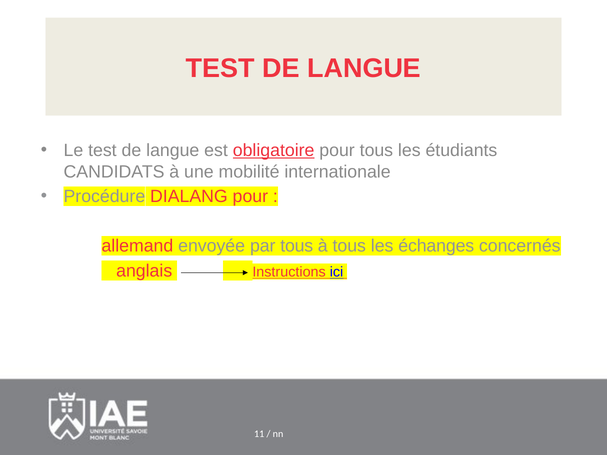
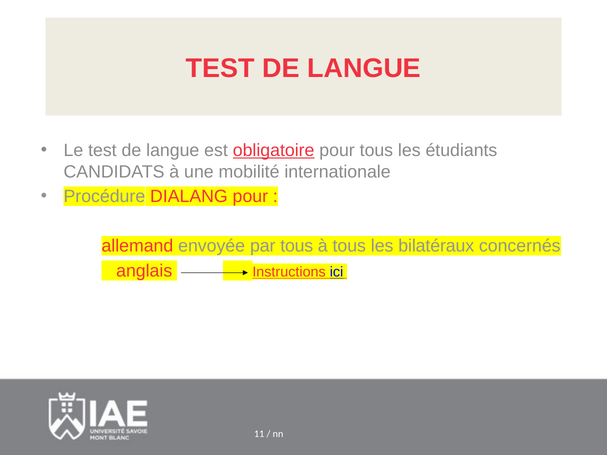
échanges: échanges -> bilatéraux
